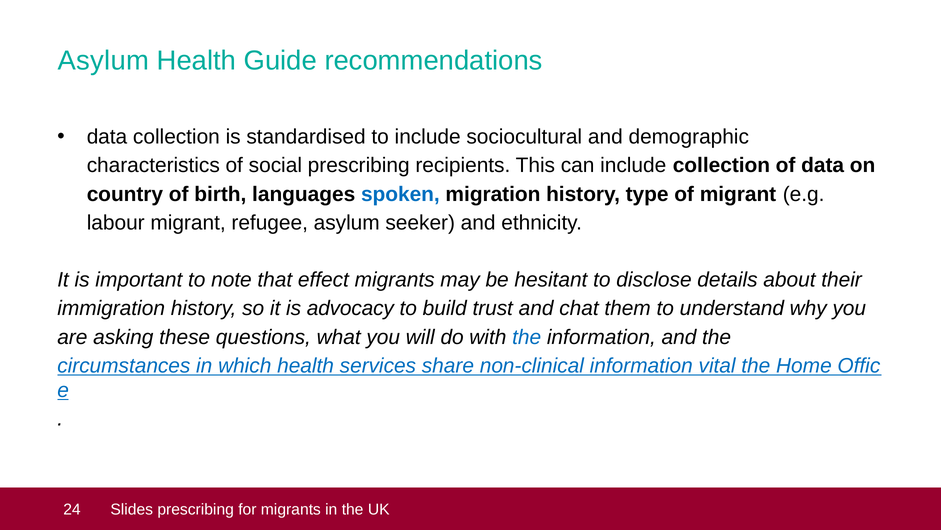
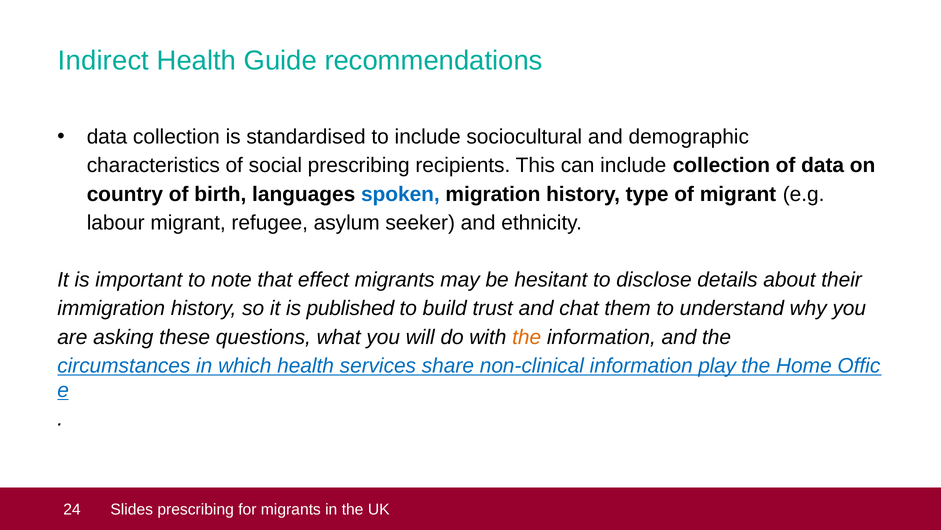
Asylum at (103, 61): Asylum -> Indirect
advocacy: advocacy -> published
the at (527, 337) colour: blue -> orange
vital: vital -> play
